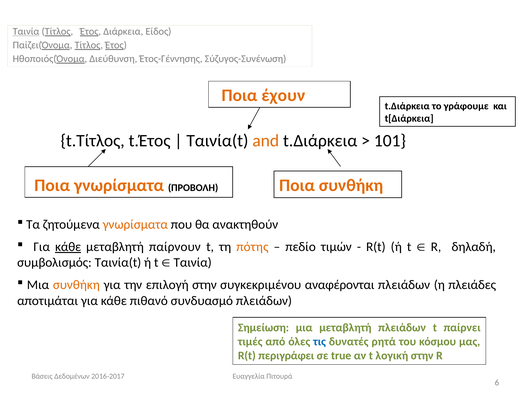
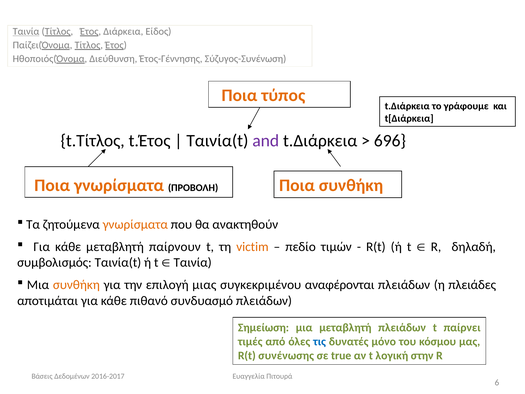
έχουν: έχουν -> τύπος
and colour: orange -> purple
101: 101 -> 696
κάθε at (68, 247) underline: present -> none
πότης: πότης -> victim
επιλογή στην: στην -> μιας
ρητά: ρητά -> μόνο
περιγράφει: περιγράφει -> συνένωσης
